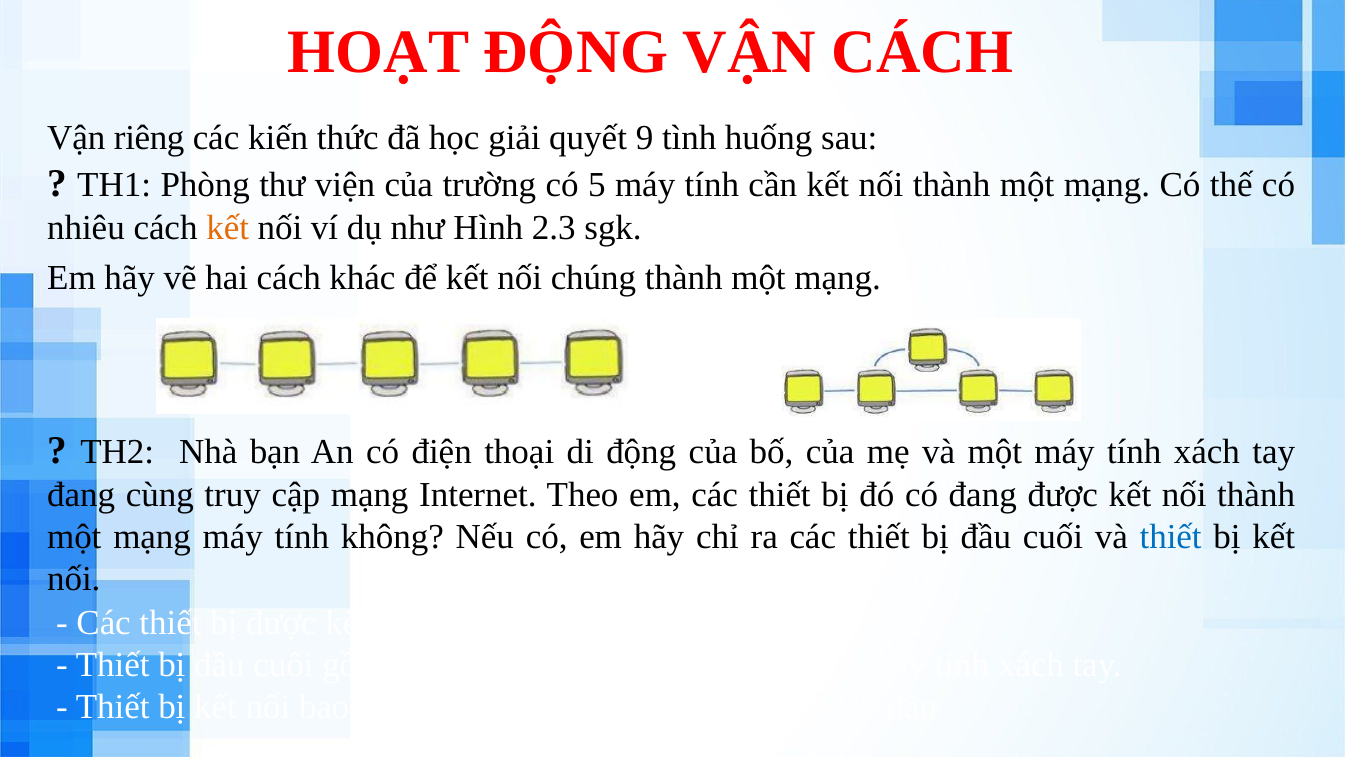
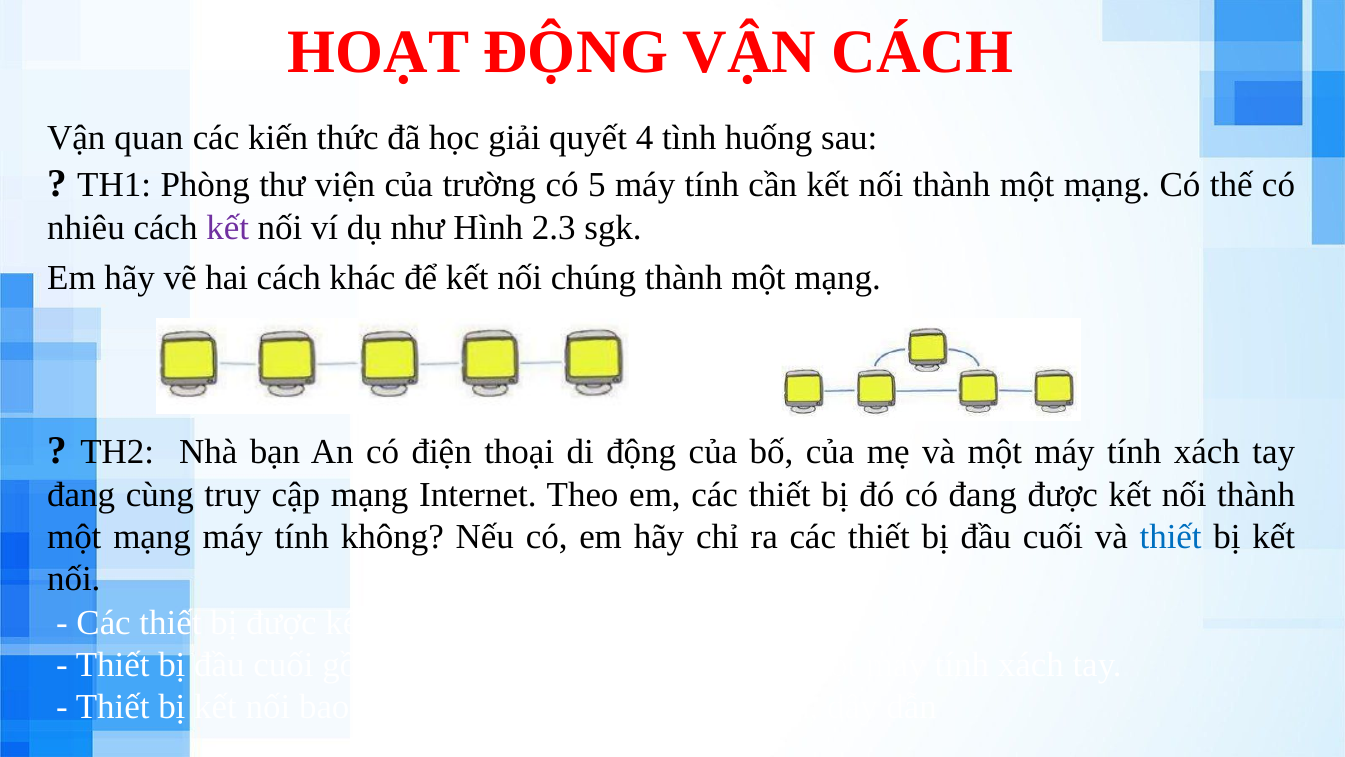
riêng: riêng -> quan
9: 9 -> 4
kết at (228, 227) colour: orange -> purple
